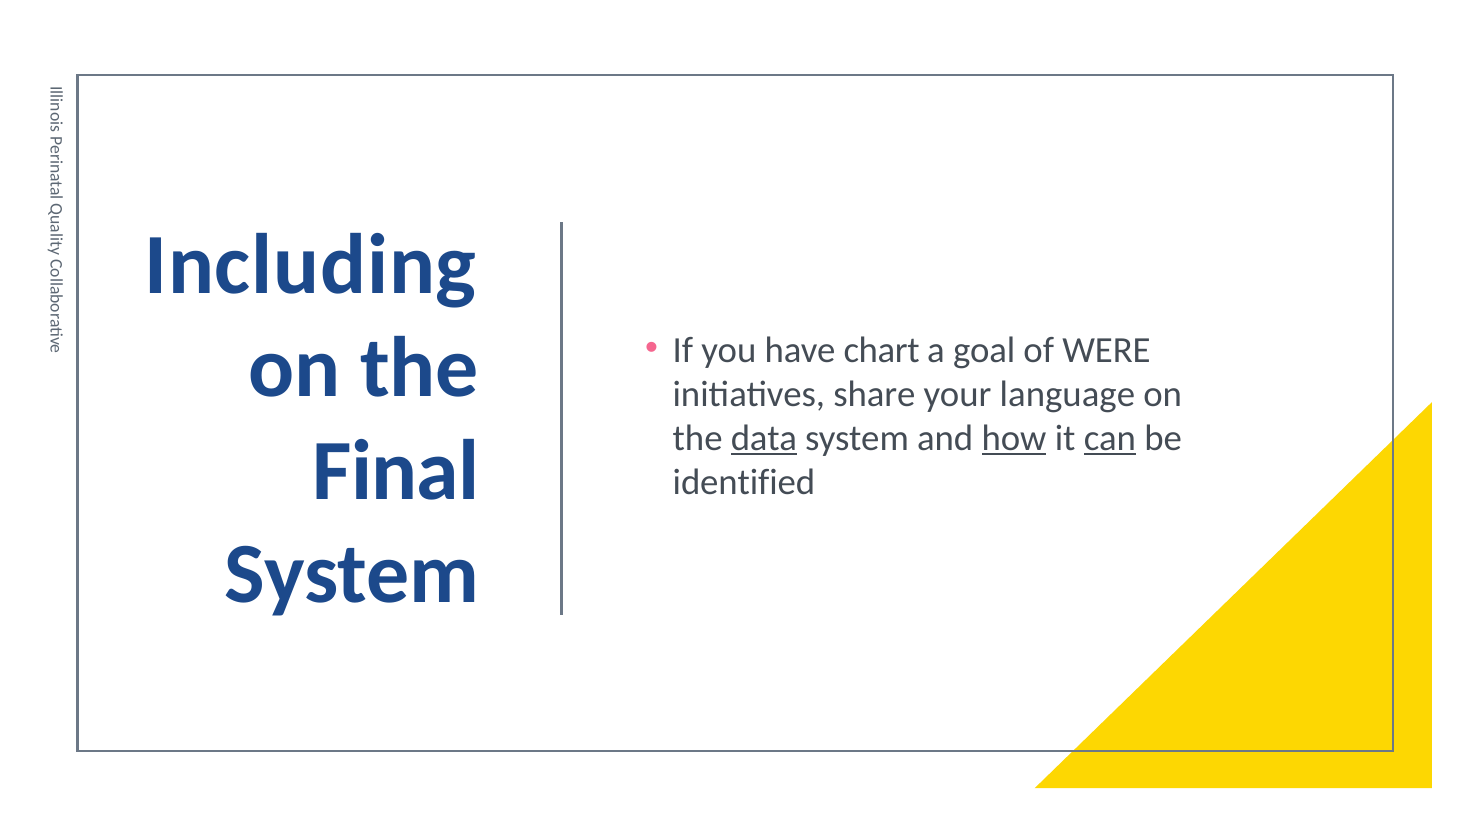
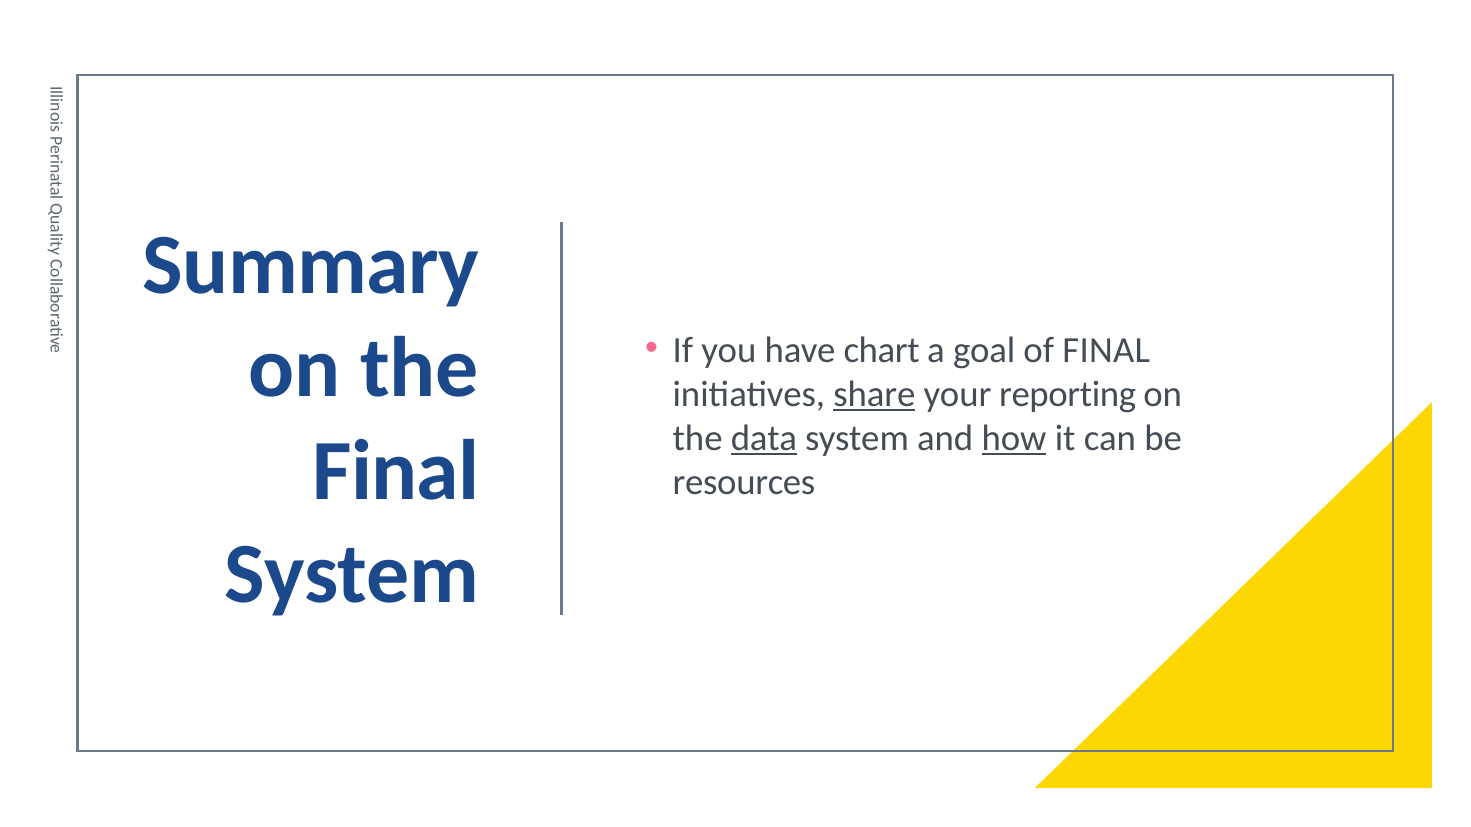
Including: Including -> Summary
of WERE: WERE -> FINAL
share underline: none -> present
language: language -> reporting
can underline: present -> none
identified: identified -> resources
